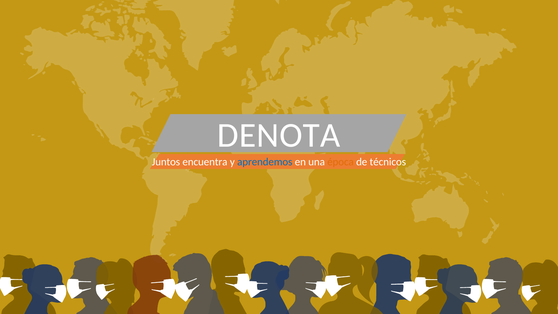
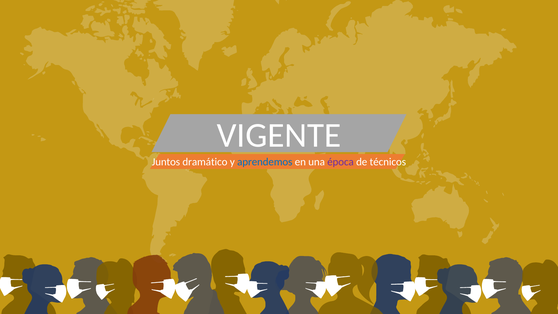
DENOTA: DENOTA -> VIGENTE
encuentra: encuentra -> dramático
época colour: orange -> purple
